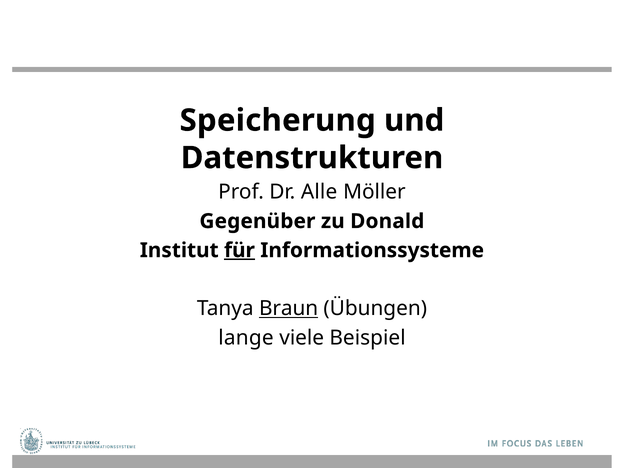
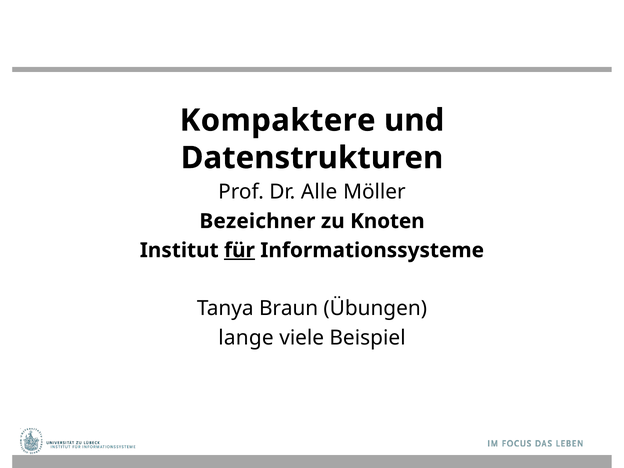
Speicherung: Speicherung -> Kompaktere
Gegenüber: Gegenüber -> Bezeichner
Donald: Donald -> Knoten
Braun underline: present -> none
